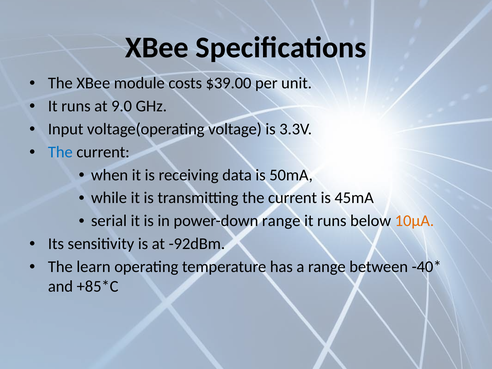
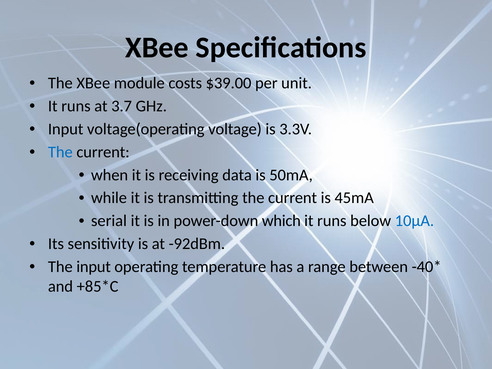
9.0: 9.0 -> 3.7
power-down range: range -> which
10µA colour: orange -> blue
The learn: learn -> input
